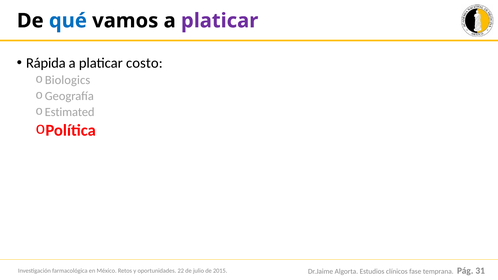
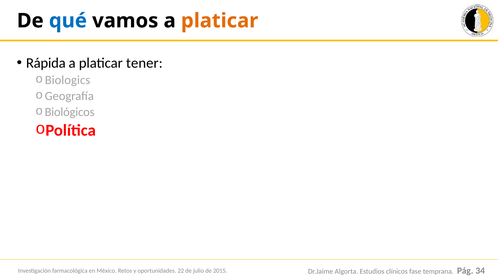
platicar at (220, 21) colour: purple -> orange
costo: costo -> tener
Estimated: Estimated -> Biológicos
31: 31 -> 34
